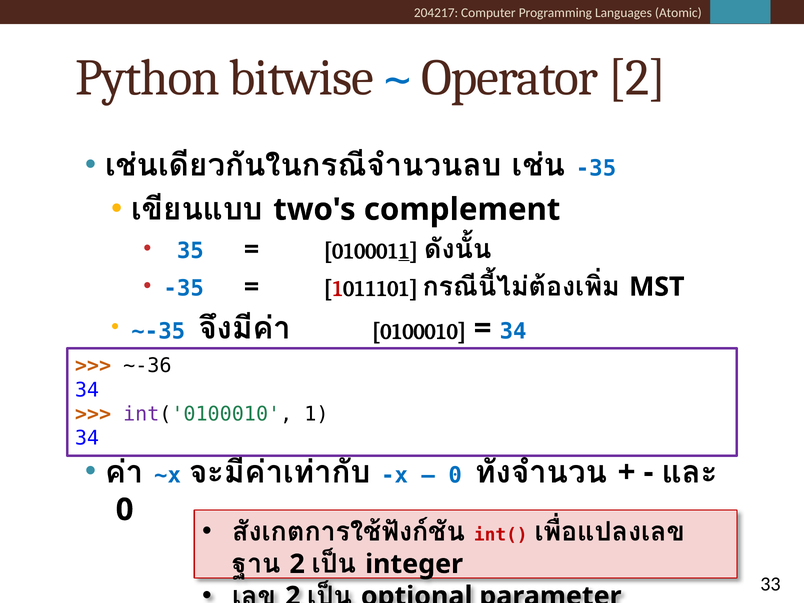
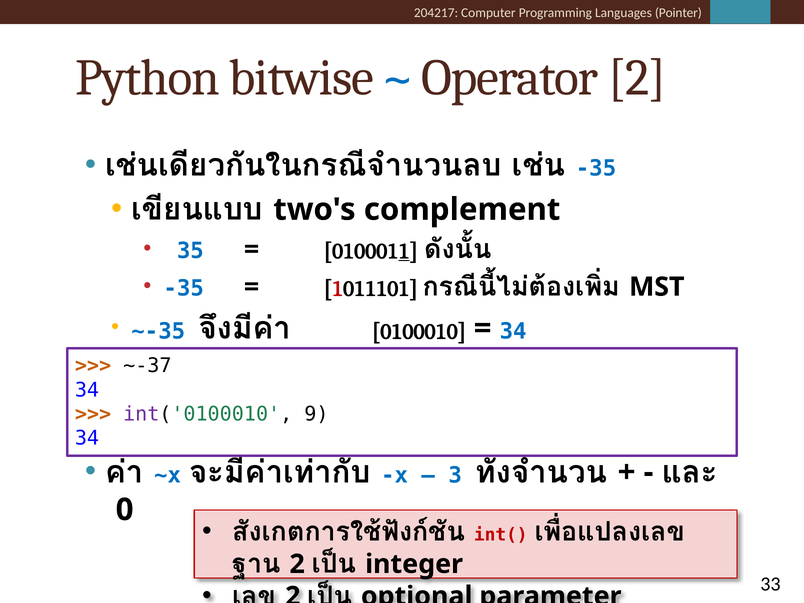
Atomic: Atomic -> Pointer
~-36: ~-36 -> ~-37
1: 1 -> 9
0 at (455, 475): 0 -> 3
